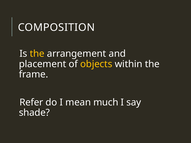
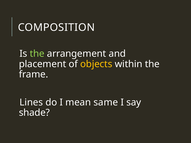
the at (37, 54) colour: yellow -> light green
Refer: Refer -> Lines
much: much -> same
